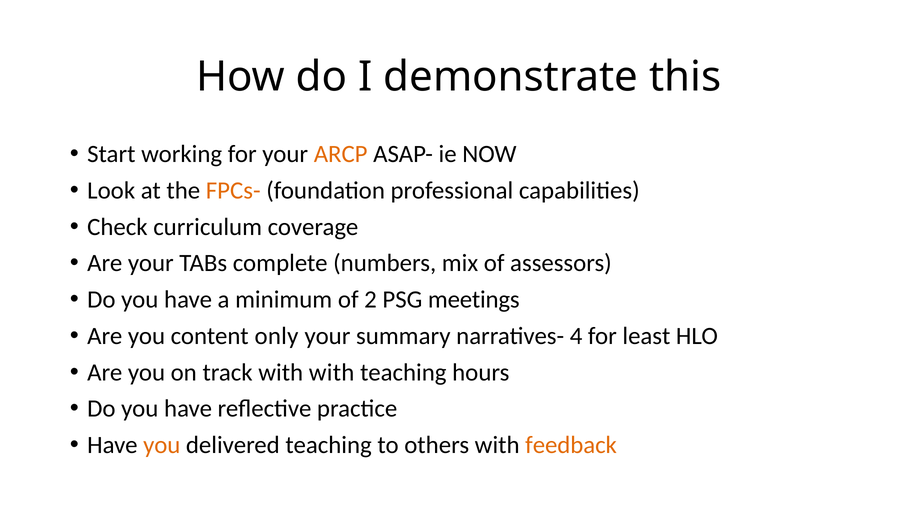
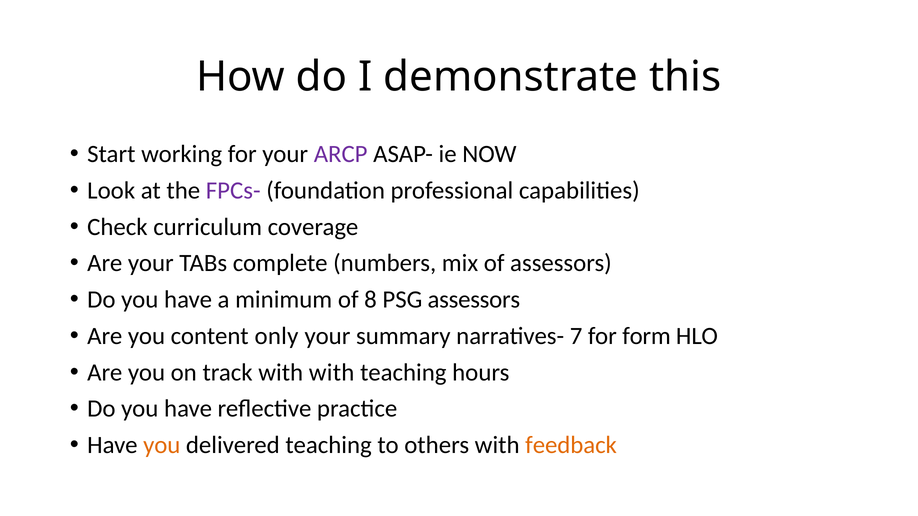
ARCP colour: orange -> purple
FPCs- colour: orange -> purple
2: 2 -> 8
PSG meetings: meetings -> assessors
4: 4 -> 7
least: least -> form
